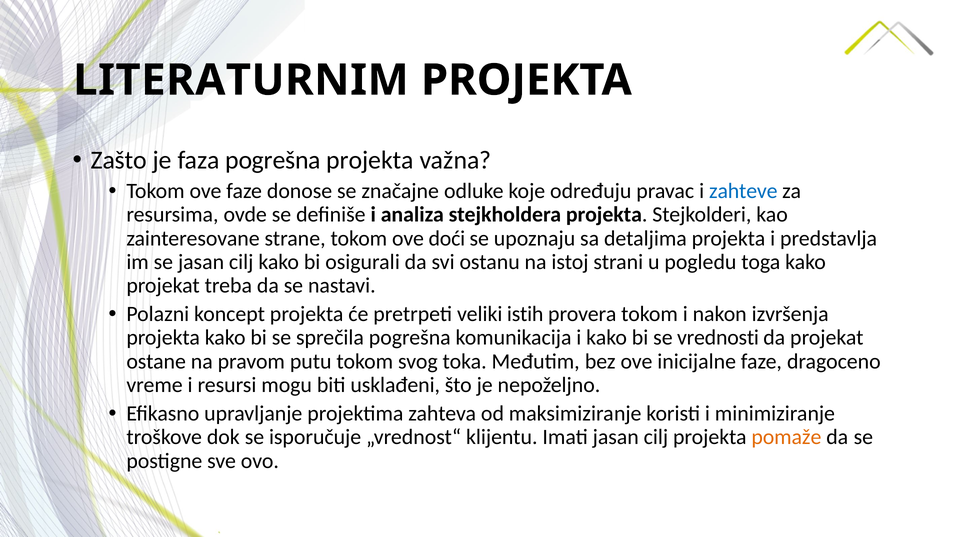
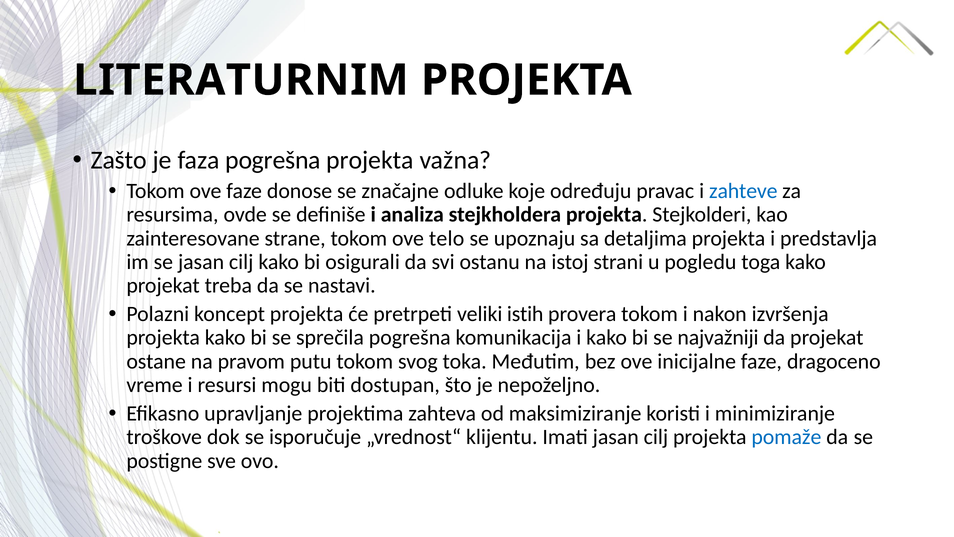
doći: doći -> telo
vrednosti: vrednosti -> najvažniji
usklađeni: usklađeni -> dostupan
pomaže colour: orange -> blue
